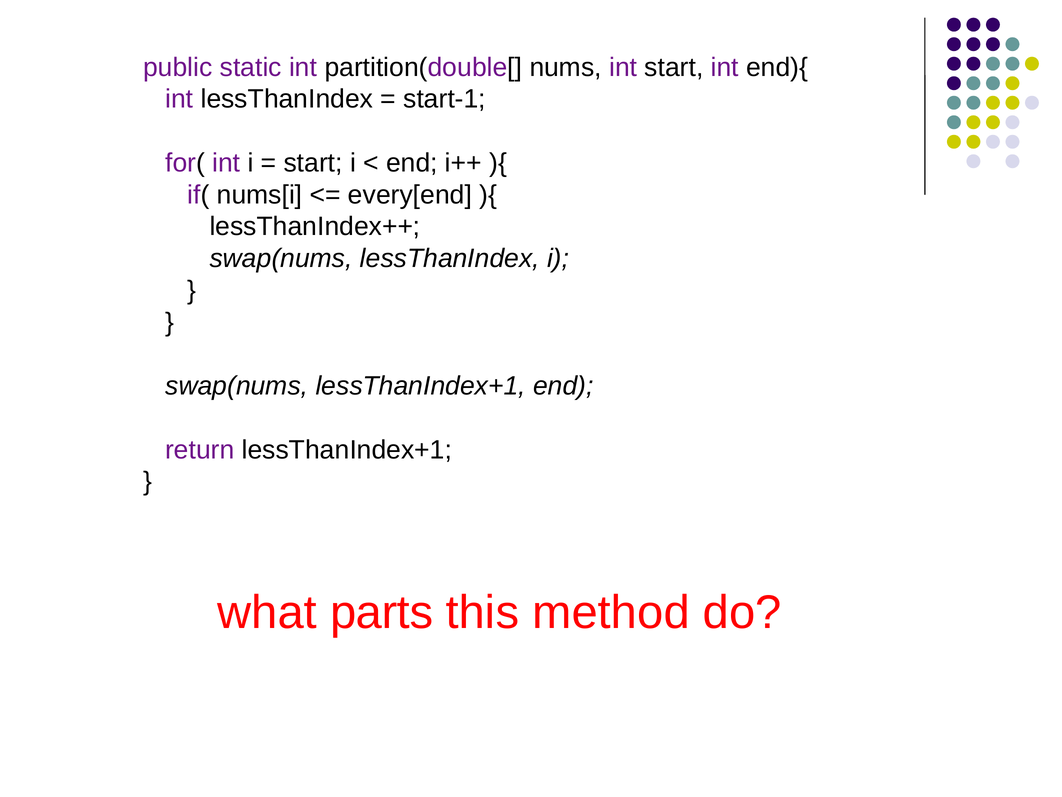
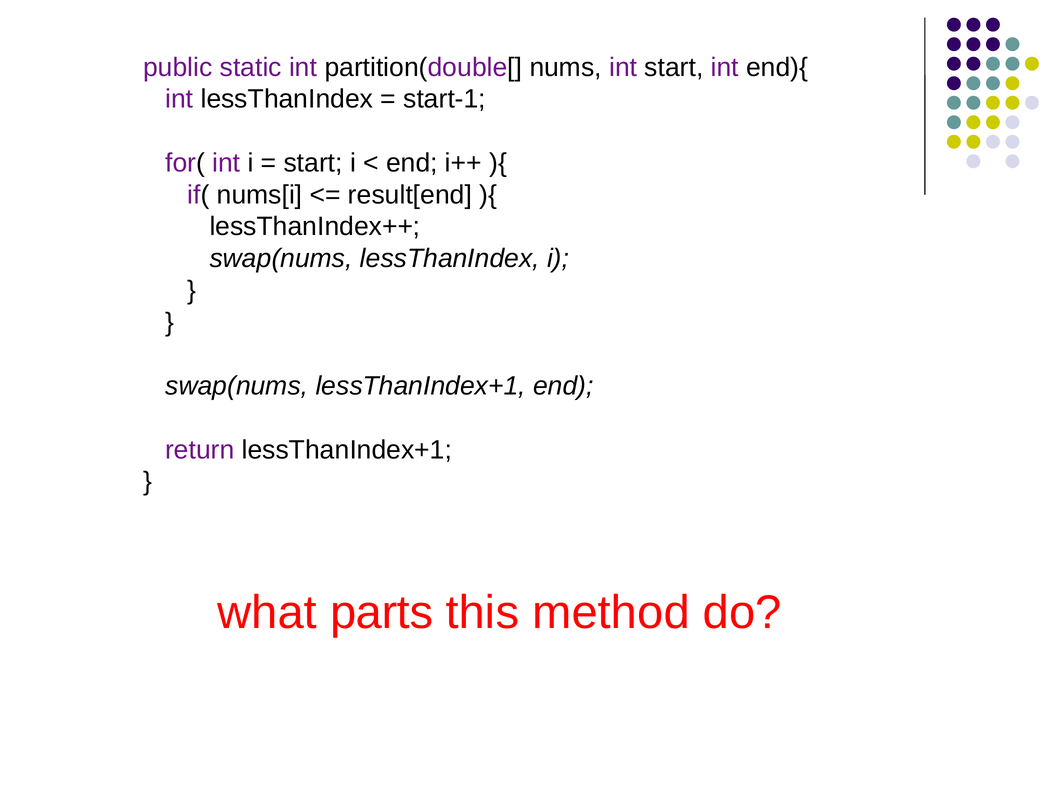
every[end: every[end -> result[end
